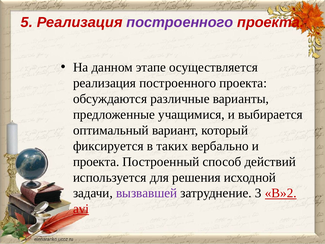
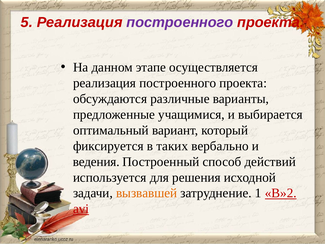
проекта at (96, 162): проекта -> ведения
вызвавшей colour: purple -> orange
3: 3 -> 1
